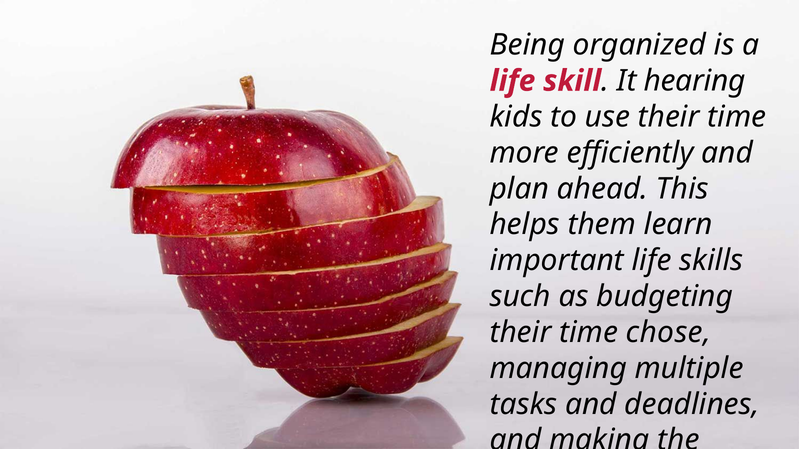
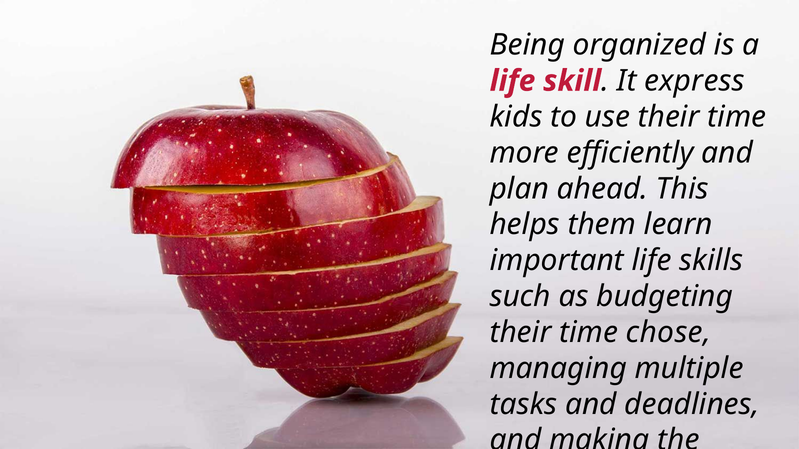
hearing: hearing -> express
